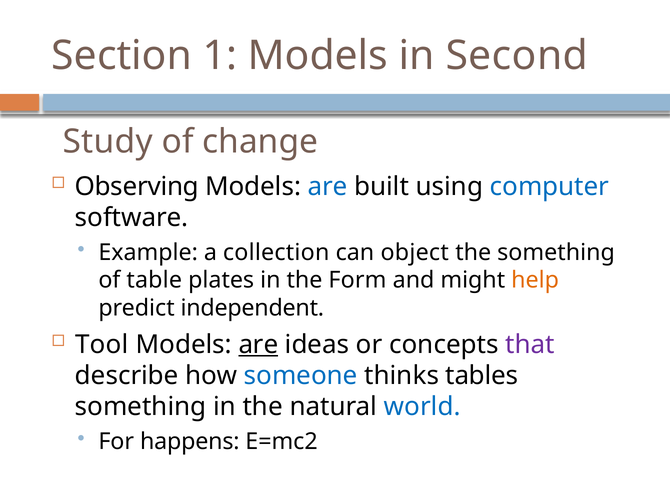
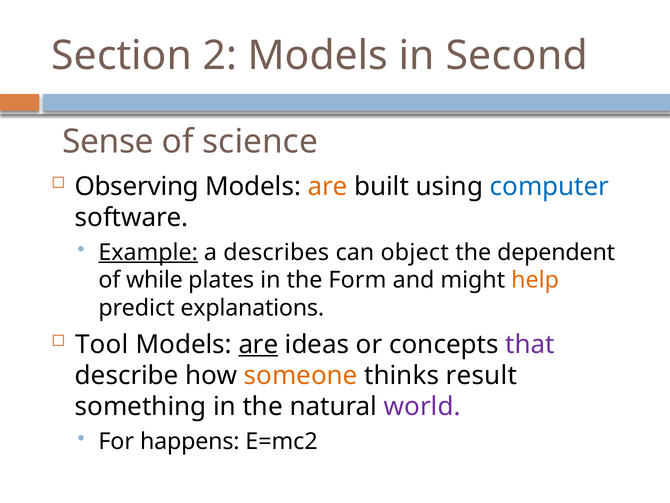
1: 1 -> 2
Study: Study -> Sense
change: change -> science
are at (328, 186) colour: blue -> orange
Example underline: none -> present
collection: collection -> describes
the something: something -> dependent
table: table -> while
independent: independent -> explanations
someone colour: blue -> orange
tables: tables -> result
world colour: blue -> purple
